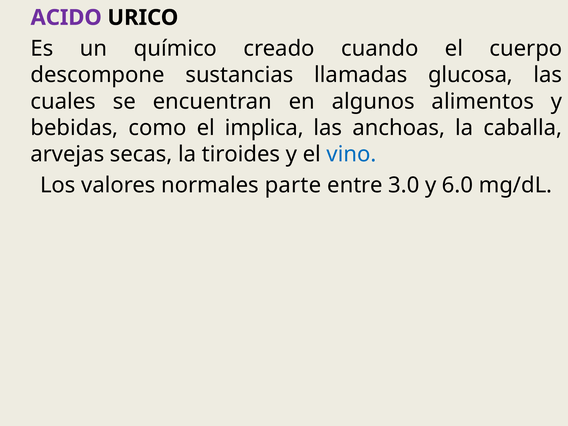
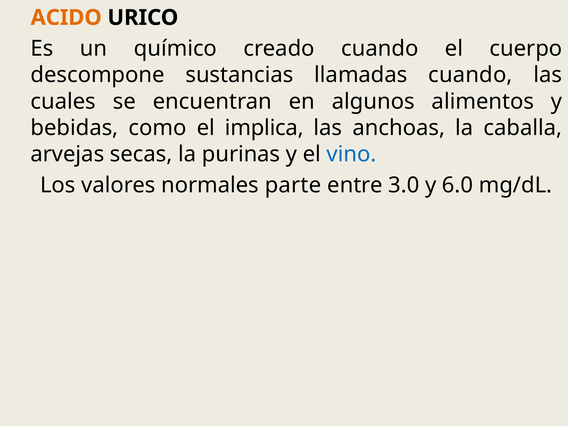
ACIDO colour: purple -> orange
llamadas glucosa: glucosa -> cuando
tiroides: tiroides -> purinas
